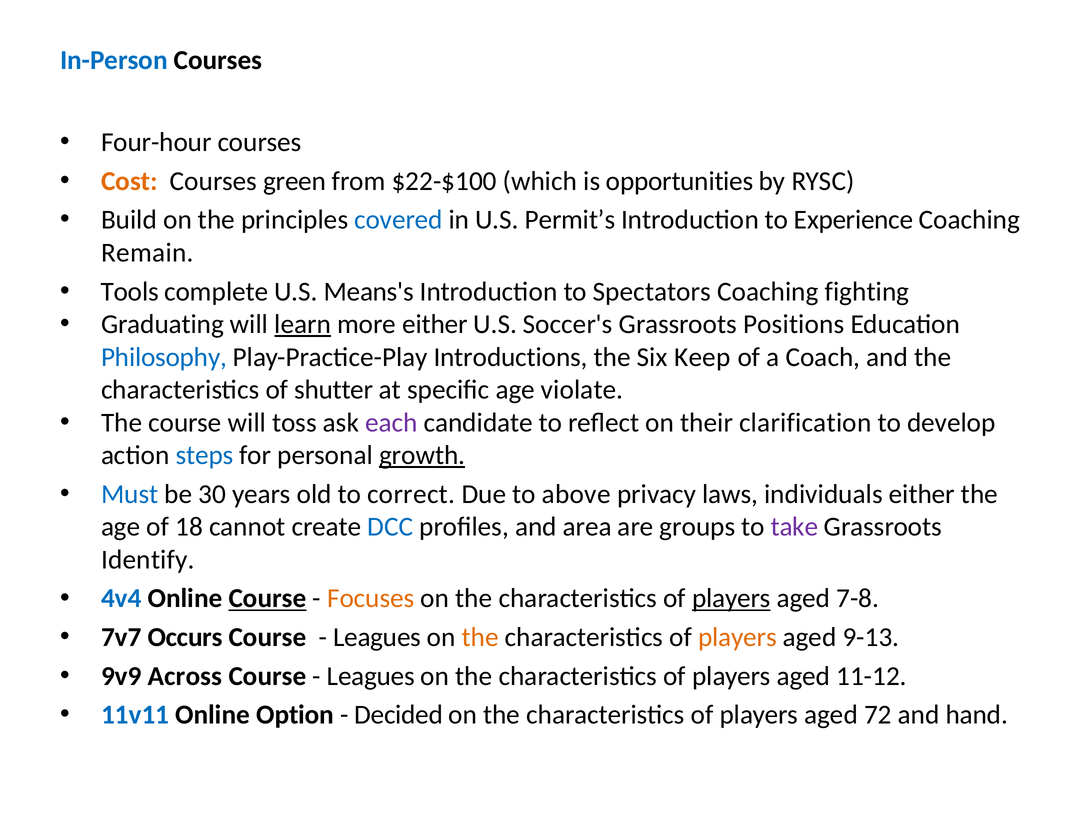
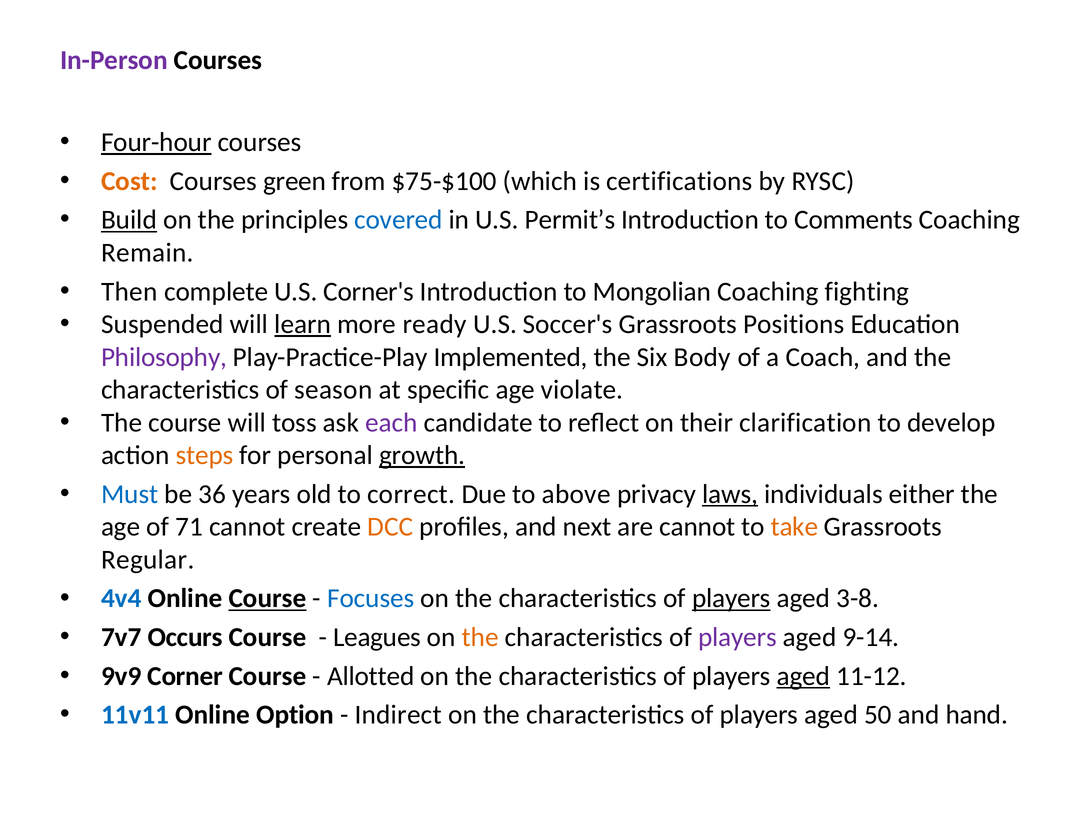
In-Person colour: blue -> purple
Four-hour underline: none -> present
$22-$100: $22-$100 -> $75-$100
opportunities: opportunities -> certifications
Build underline: none -> present
Experience: Experience -> Comments
Tools: Tools -> Then
Means's: Means's -> Corner's
Spectators: Spectators -> Mongolian
Graduating: Graduating -> Suspended
more either: either -> ready
Philosophy colour: blue -> purple
Introductions: Introductions -> Implemented
Keep: Keep -> Body
shutter: shutter -> season
steps colour: blue -> orange
30: 30 -> 36
laws underline: none -> present
18: 18 -> 71
DCC colour: blue -> orange
area: area -> next
are groups: groups -> cannot
take colour: purple -> orange
Identify: Identify -> Regular
Focuses colour: orange -> blue
7-8: 7-8 -> 3-8
players at (738, 637) colour: orange -> purple
9-13: 9-13 -> 9-14
Across: Across -> Corner
Leagues at (371, 676): Leagues -> Allotted
aged at (803, 676) underline: none -> present
Decided: Decided -> Indirect
72: 72 -> 50
